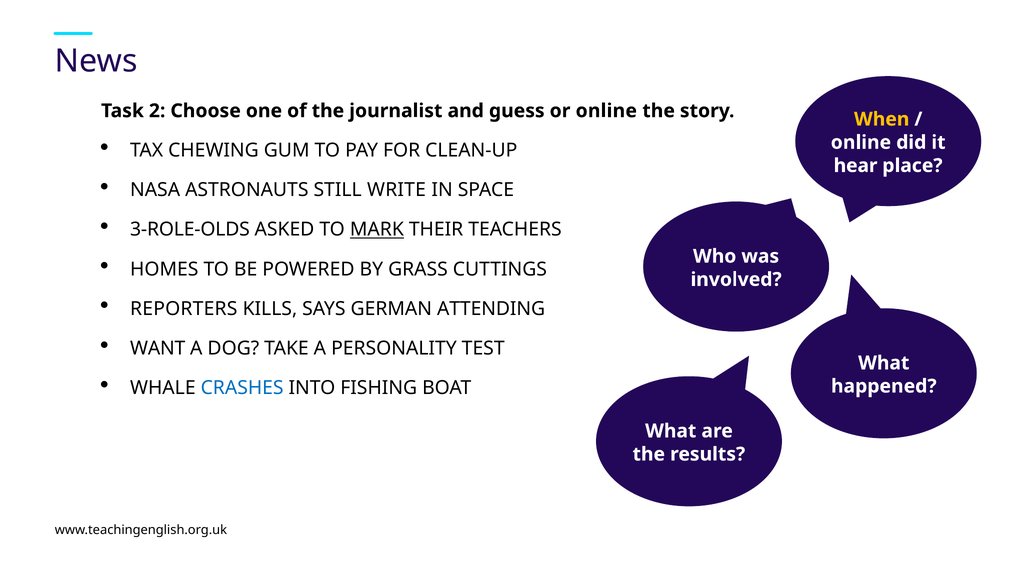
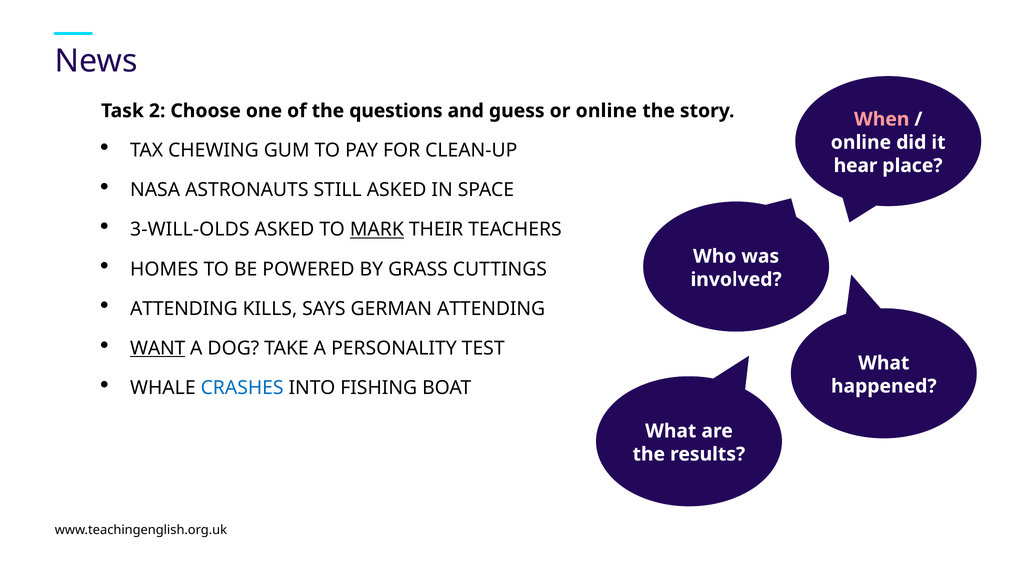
journalist: journalist -> questions
When colour: yellow -> pink
STILL WRITE: WRITE -> ASKED
3-ROLE-OLDS: 3-ROLE-OLDS -> 3-WILL-OLDS
REPORTERS at (184, 309): REPORTERS -> ATTENDING
WANT underline: none -> present
